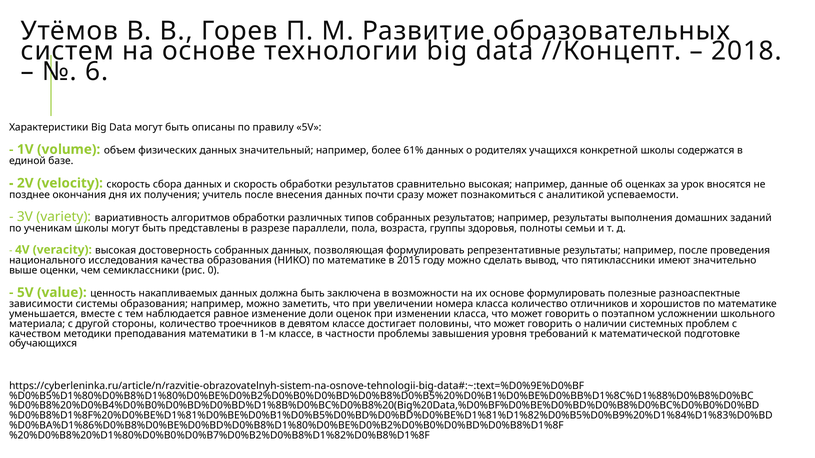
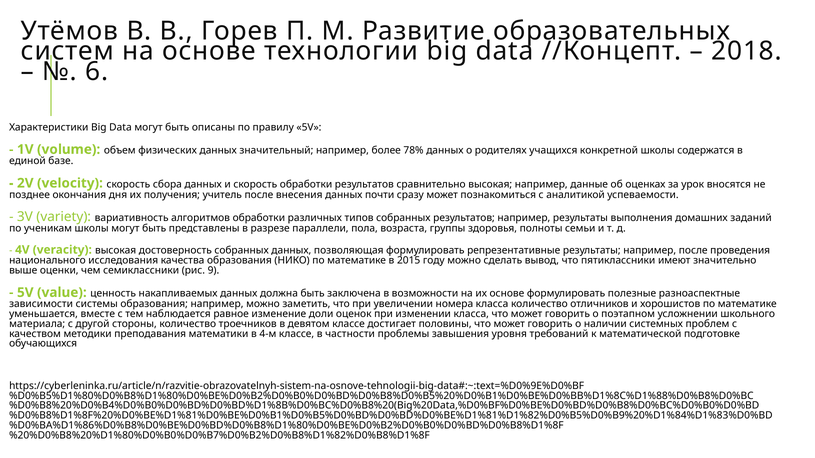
61%: 61% -> 78%
0: 0 -> 9
1-м: 1-м -> 4-м
